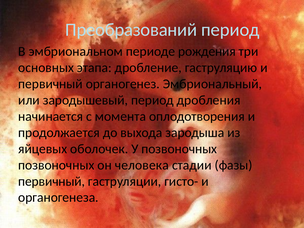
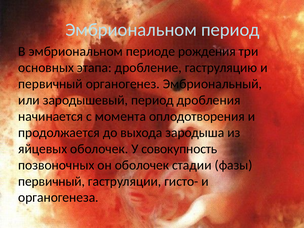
Преобразований at (131, 30): Преобразований -> Эмбриональном
У позвоночных: позвоночных -> совокупность
он человека: человека -> оболочек
